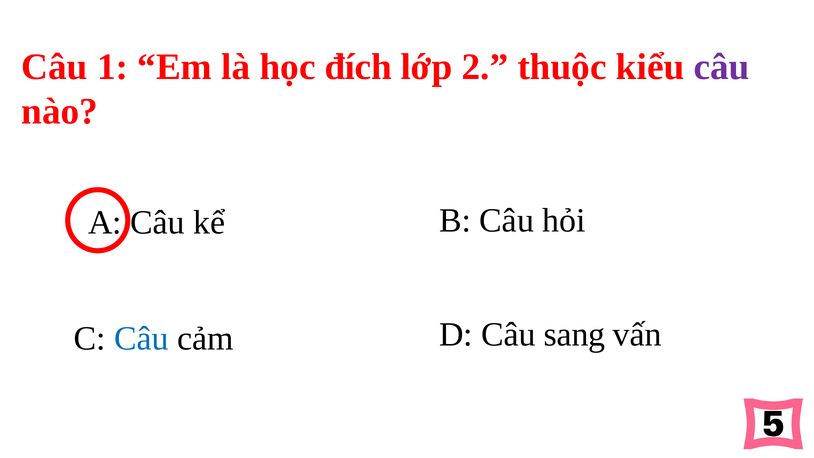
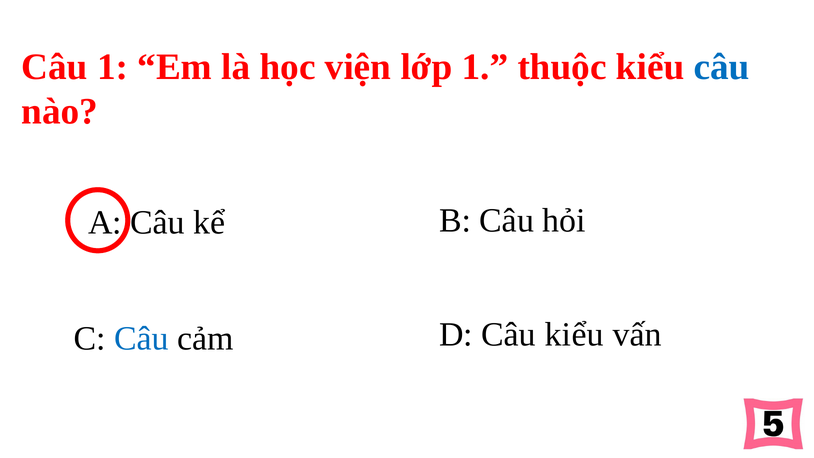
đích: đích -> viện
lớp 2: 2 -> 1
câu at (722, 67) colour: purple -> blue
Câu sang: sang -> kiểu
